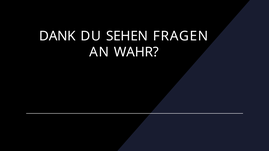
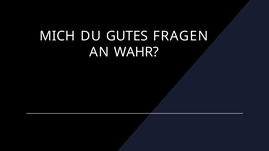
DANK: DANK -> MICH
SEHEN: SEHEN -> GUTES
